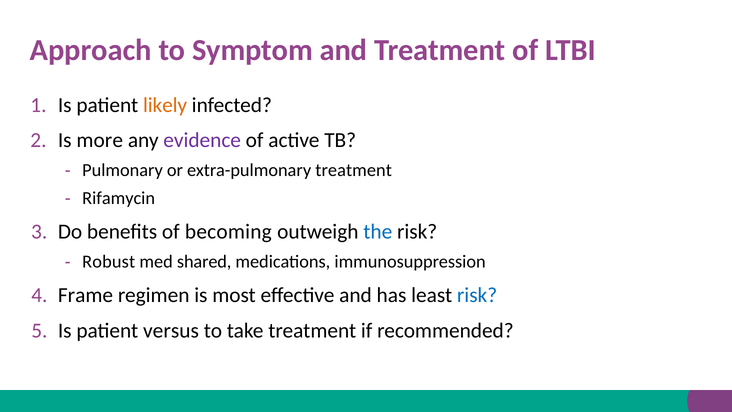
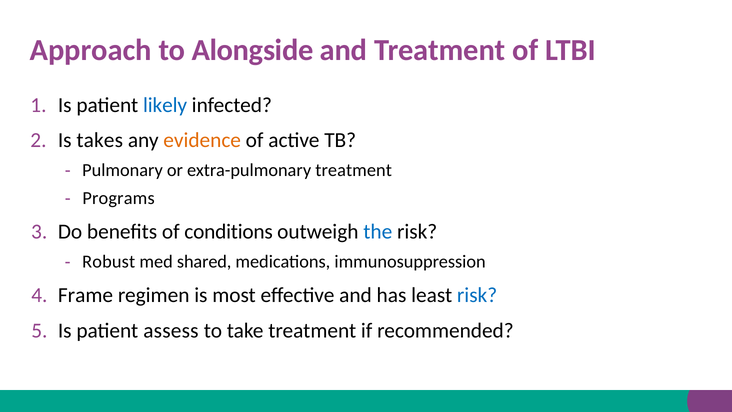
Symptom: Symptom -> Alongside
likely colour: orange -> blue
more: more -> takes
evidence colour: purple -> orange
Rifamycin: Rifamycin -> Programs
becoming: becoming -> conditions
versus: versus -> assess
